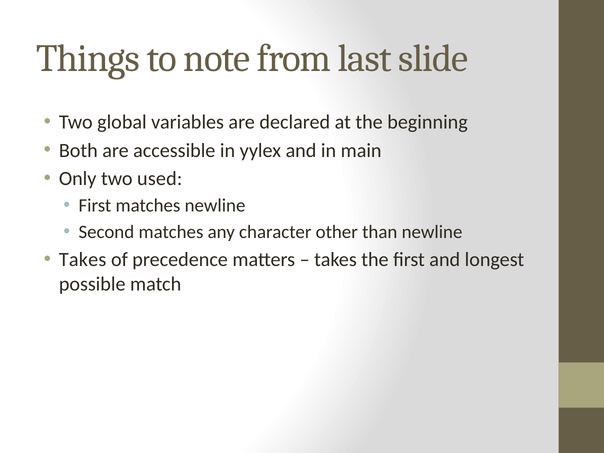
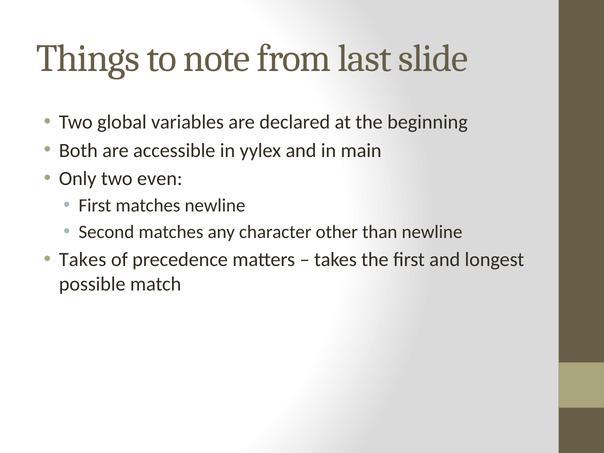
used: used -> even
